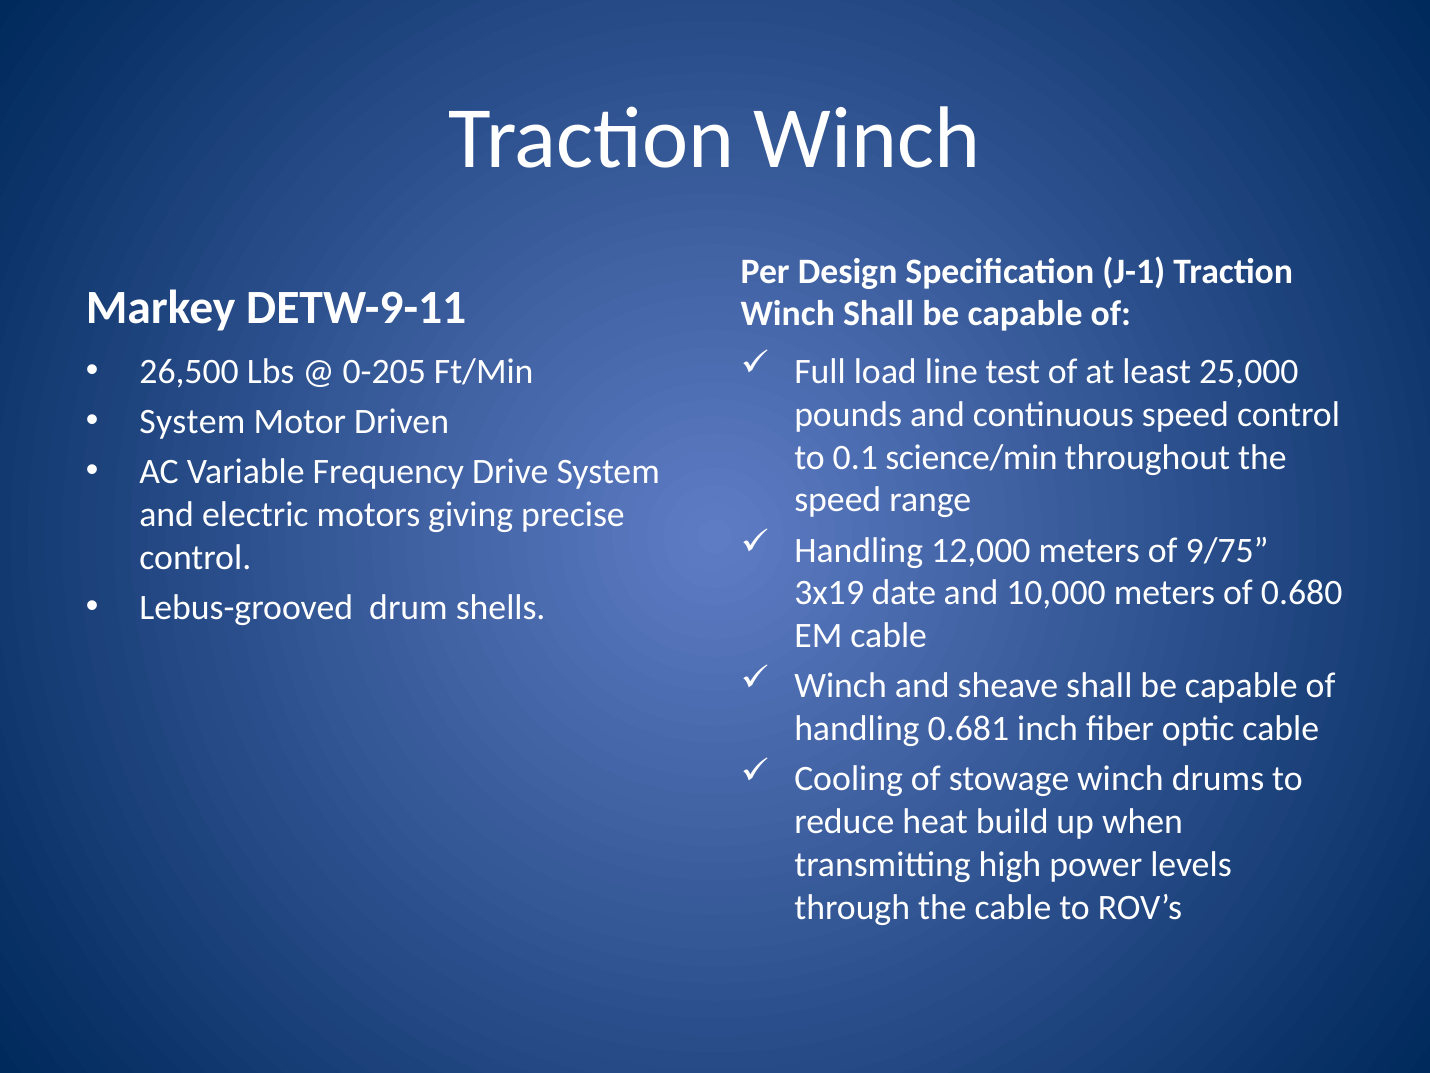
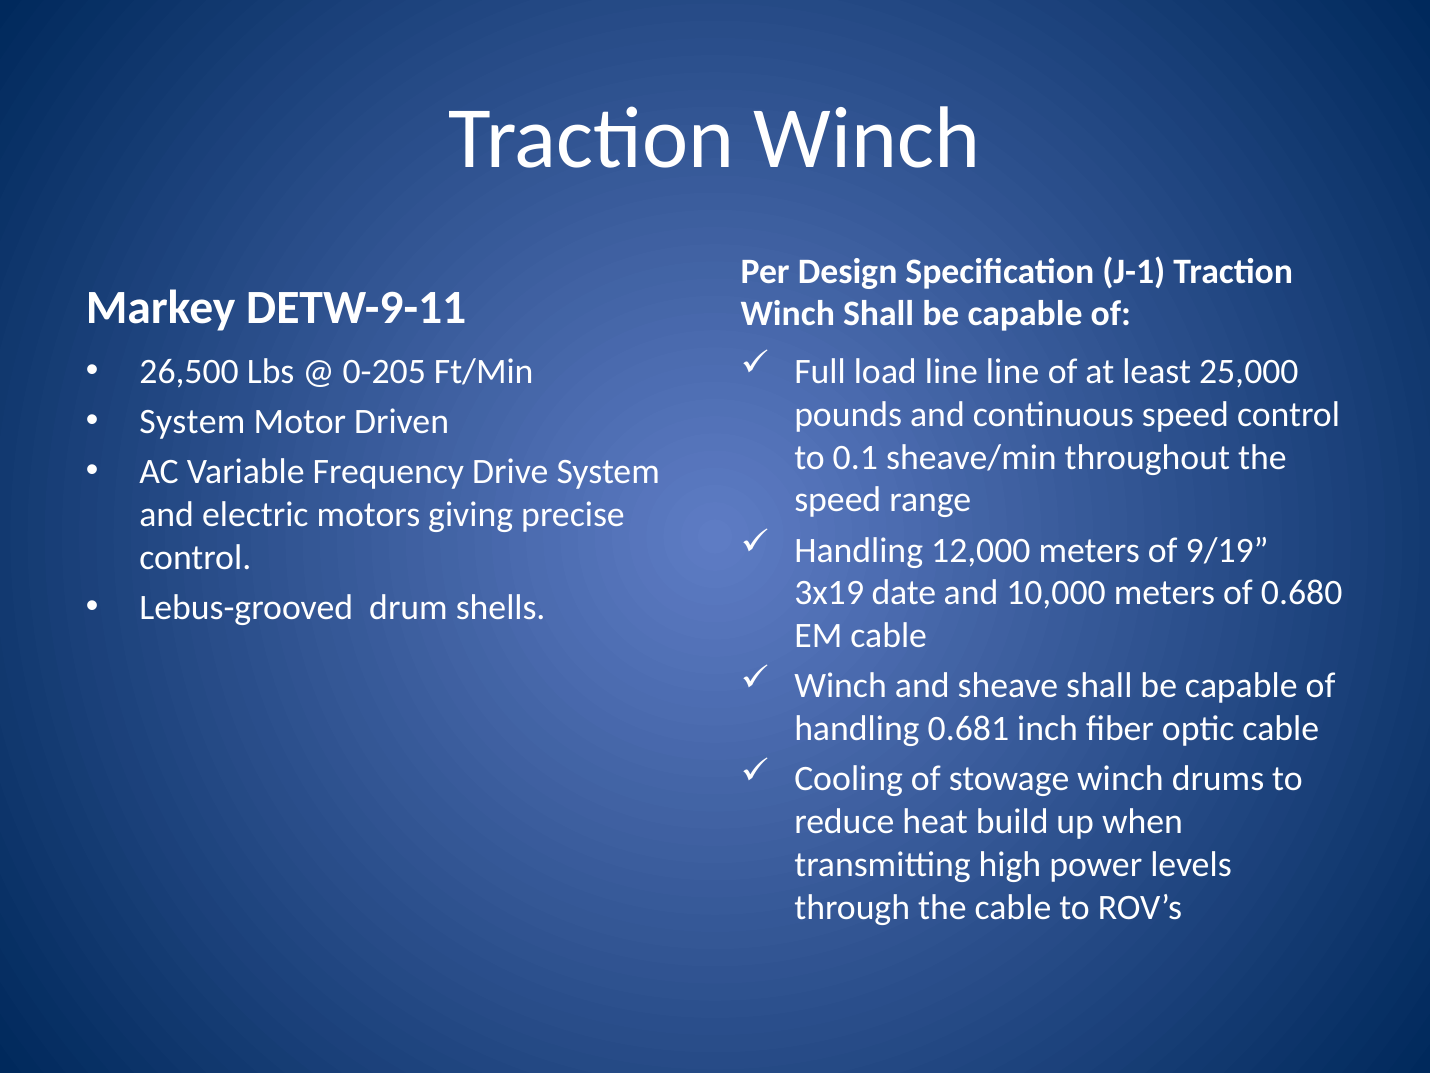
line test: test -> line
science/min: science/min -> sheave/min
9/75: 9/75 -> 9/19
